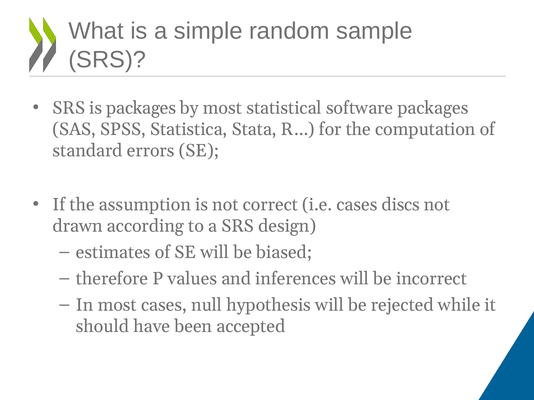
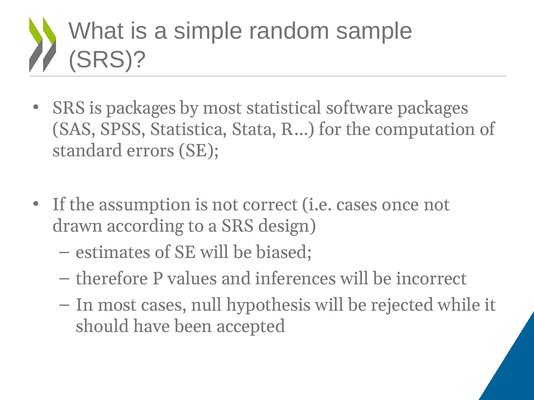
discs: discs -> once
